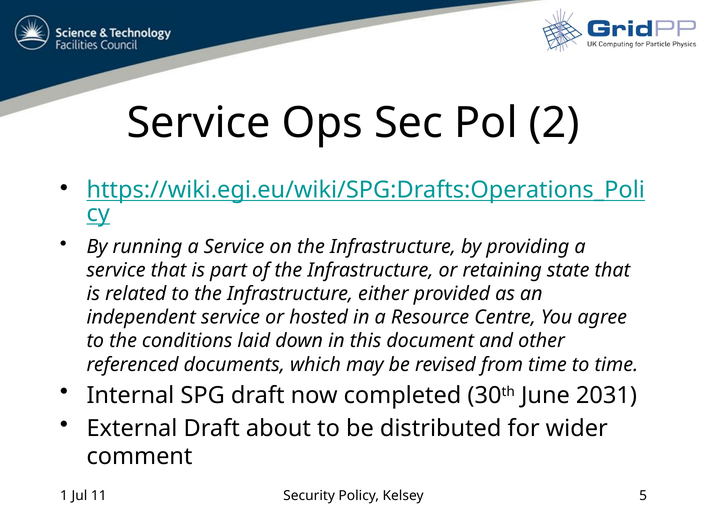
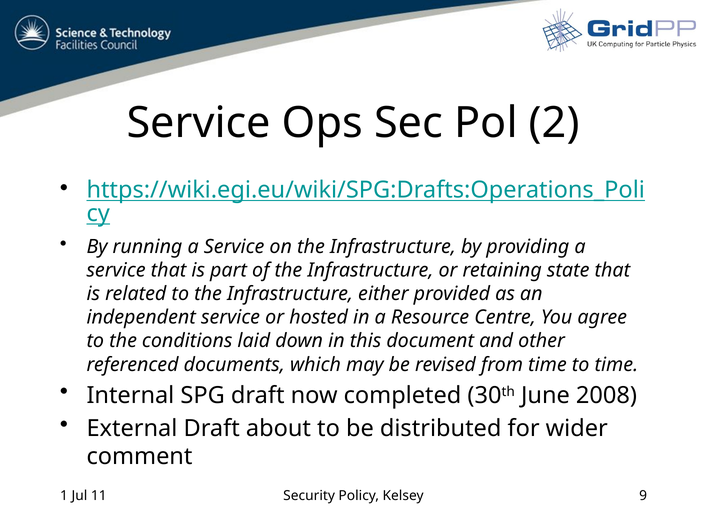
2031: 2031 -> 2008
5: 5 -> 9
